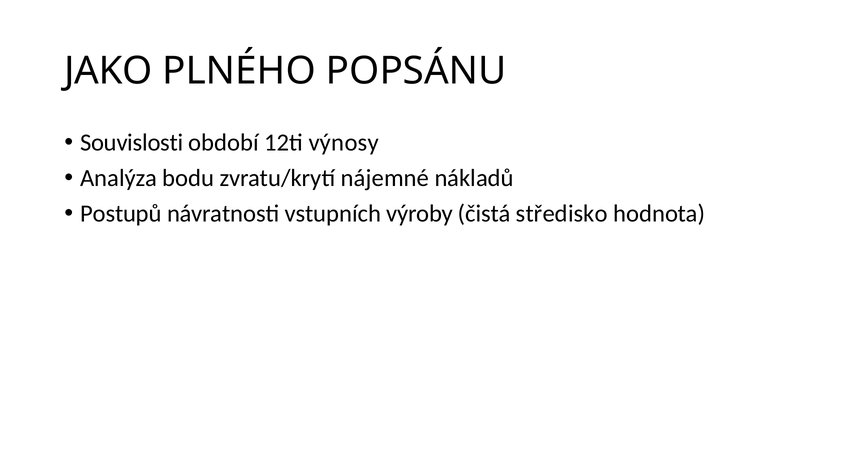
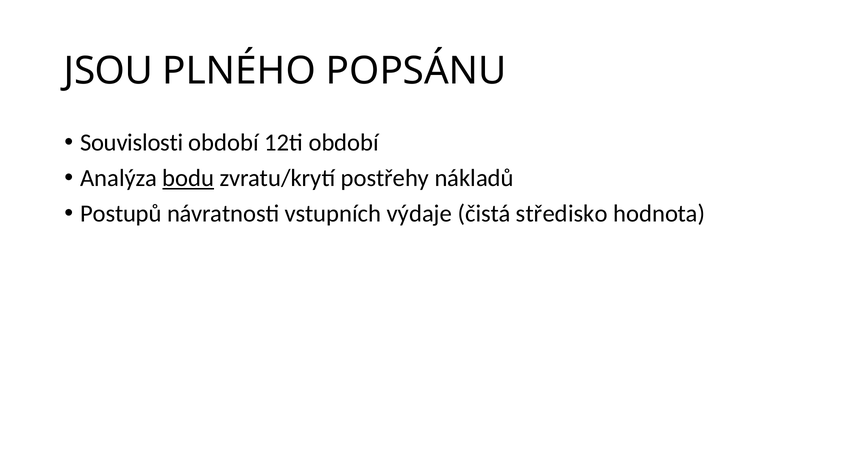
JAKO: JAKO -> JSOU
12ti výnosy: výnosy -> období
bodu underline: none -> present
nájemné: nájemné -> postřehy
výroby: výroby -> výdaje
